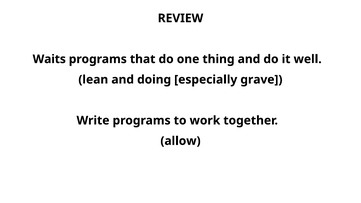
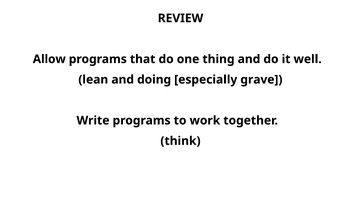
Waits: Waits -> Allow
allow: allow -> think
